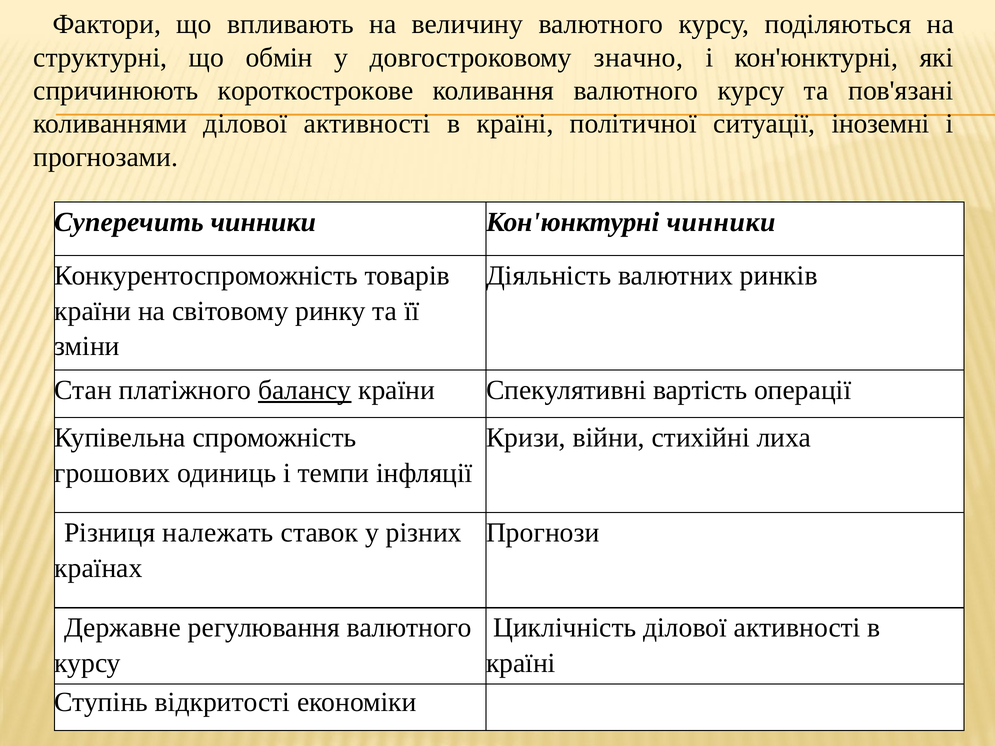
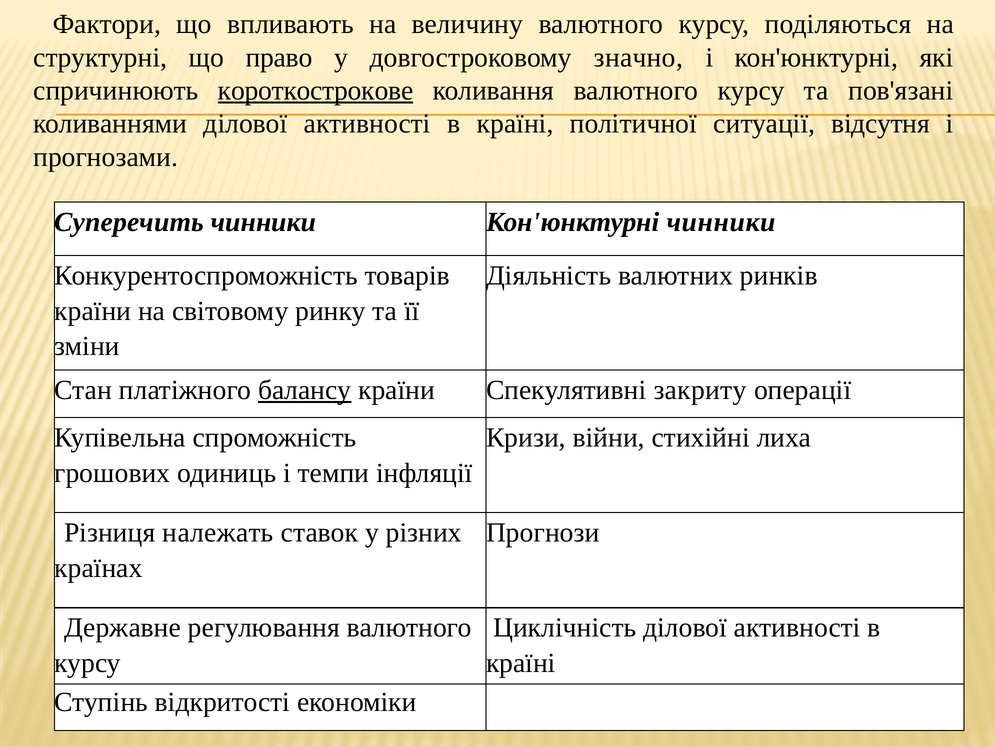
обмін: обмін -> право
короткострокове underline: none -> present
іноземні: іноземні -> відсутня
вартість: вартість -> закриту
